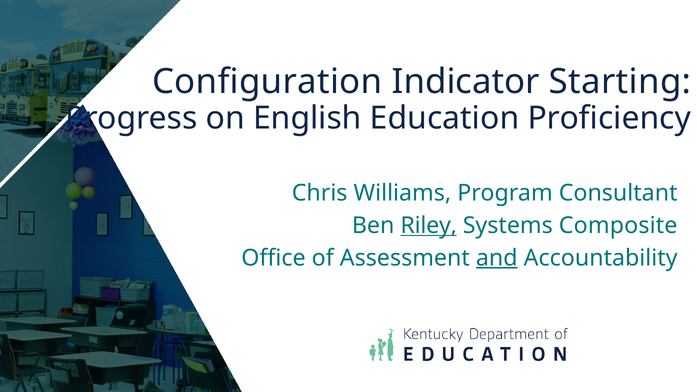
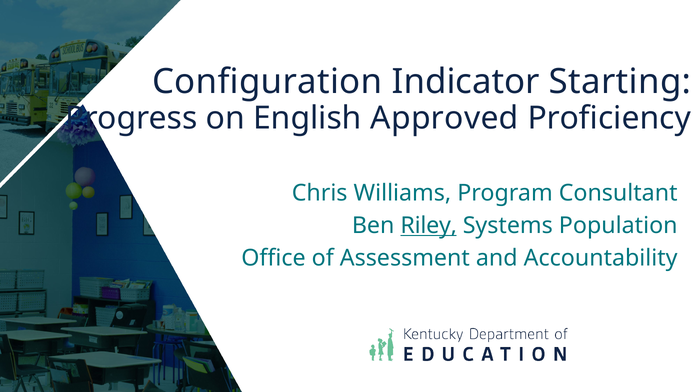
Education: Education -> Approved
Composite: Composite -> Population
and underline: present -> none
